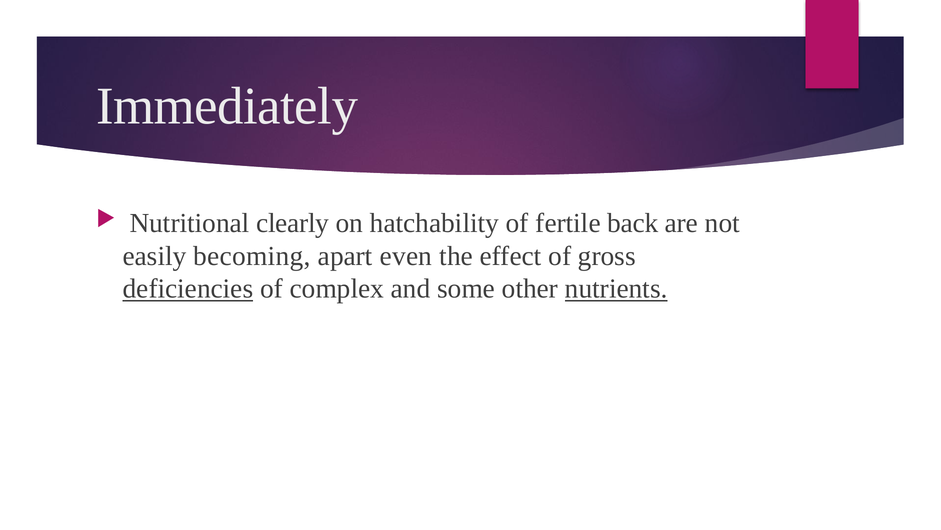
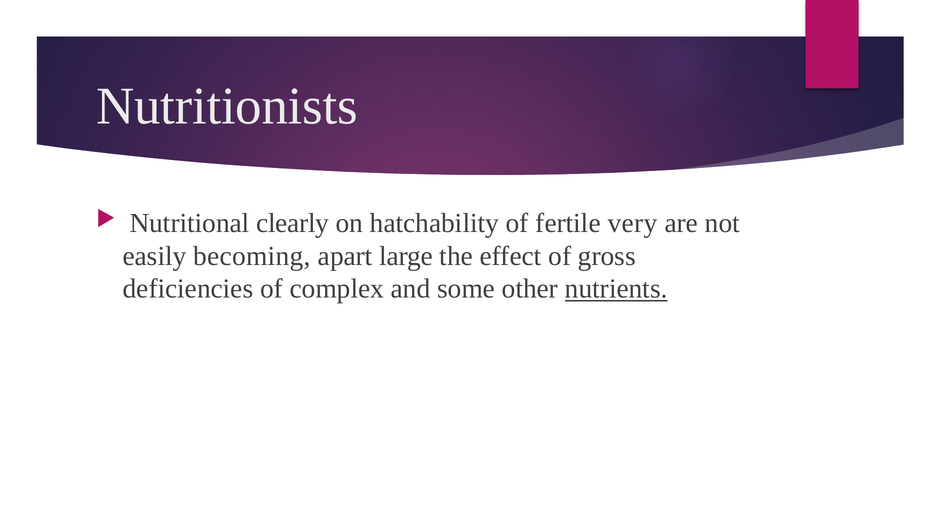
Immediately: Immediately -> Nutritionists
back: back -> very
even: even -> large
deficiencies underline: present -> none
